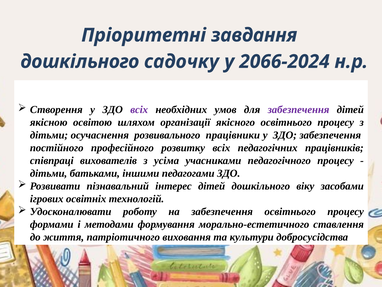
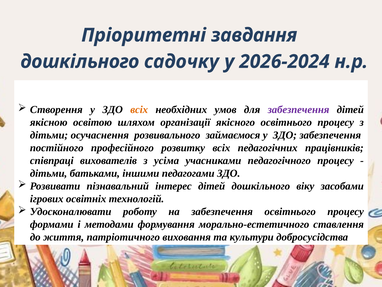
2066-2024: 2066-2024 -> 2026-2024
всіх at (139, 109) colour: purple -> orange
працівники: працівники -> займаємося
